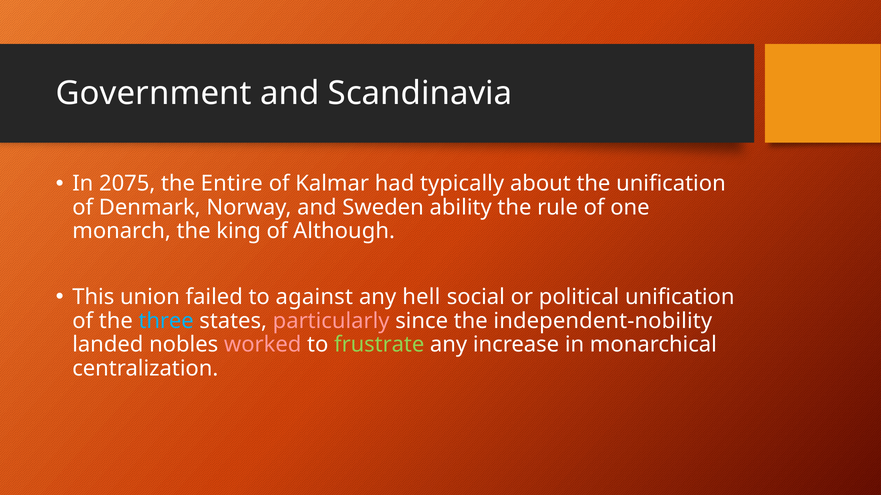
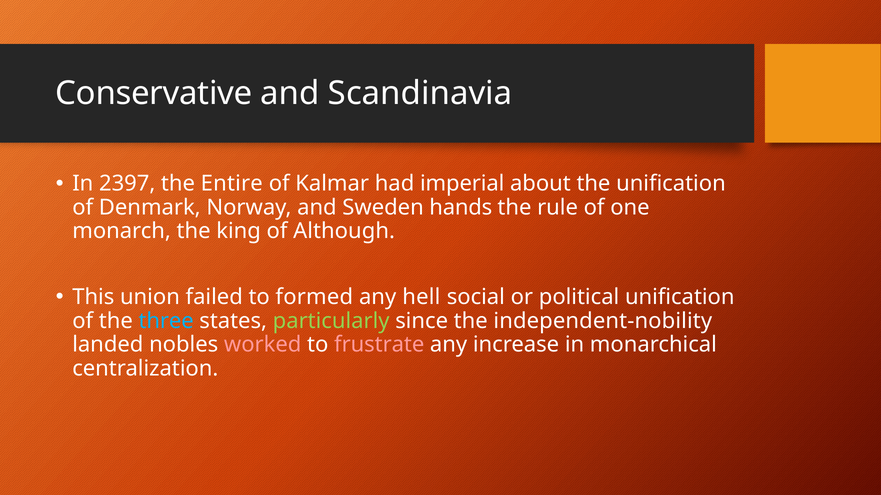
Government: Government -> Conservative
2075: 2075 -> 2397
typically: typically -> imperial
ability: ability -> hands
against: against -> formed
particularly colour: pink -> light green
frustrate colour: light green -> pink
